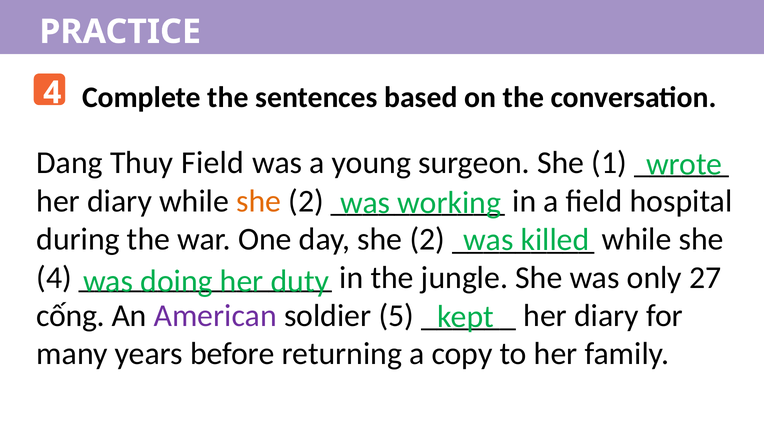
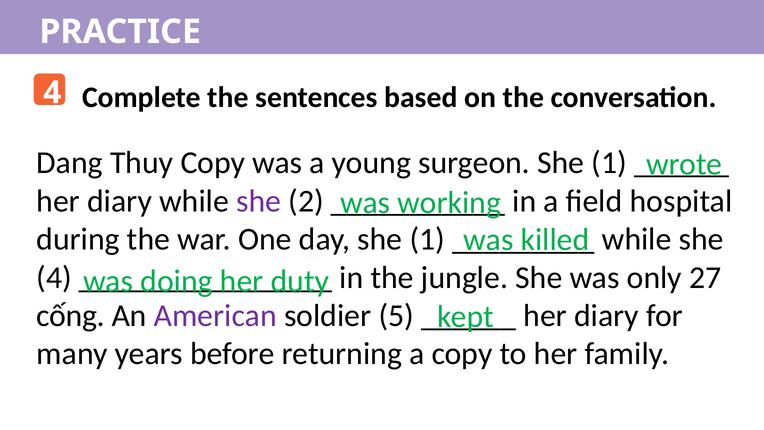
Thuy Field: Field -> Copy
she at (259, 201) colour: orange -> purple
day she 2: 2 -> 1
